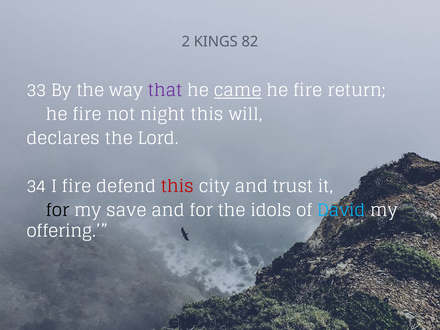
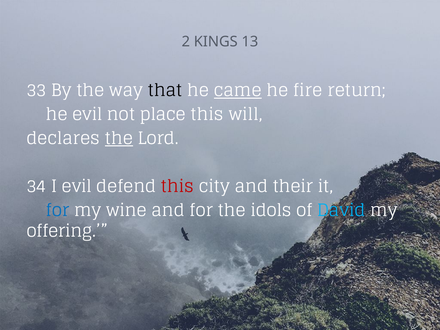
82: 82 -> 13
that colour: purple -> black
fire at (87, 115): fire -> evil
night: night -> place
the at (119, 139) underline: none -> present
I fire: fire -> evil
trust: trust -> their
for at (58, 211) colour: black -> blue
save: save -> wine
